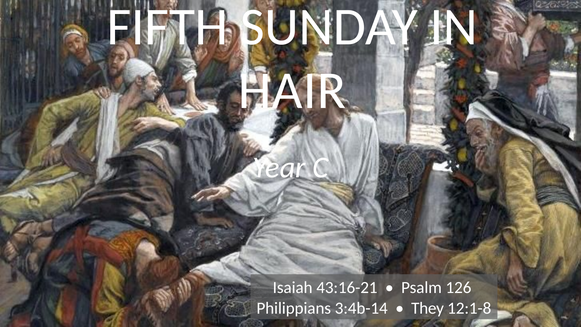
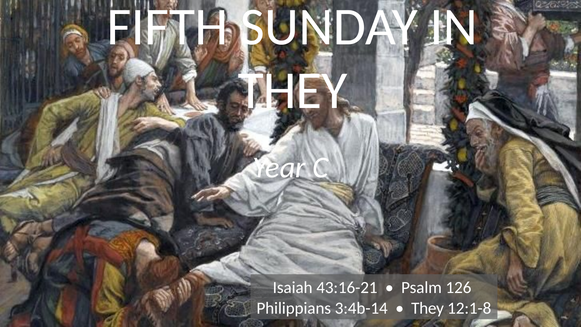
HAIR at (292, 91): HAIR -> THEY
